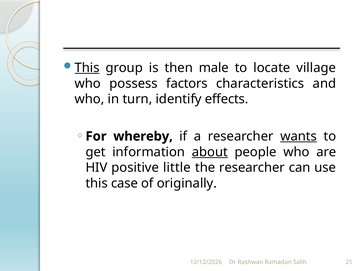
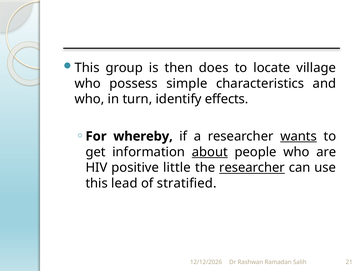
This at (87, 68) underline: present -> none
male: male -> does
factors: factors -> simple
researcher at (252, 168) underline: none -> present
case: case -> lead
originally: originally -> stratified
